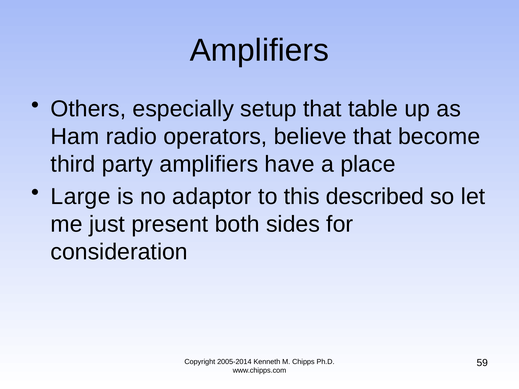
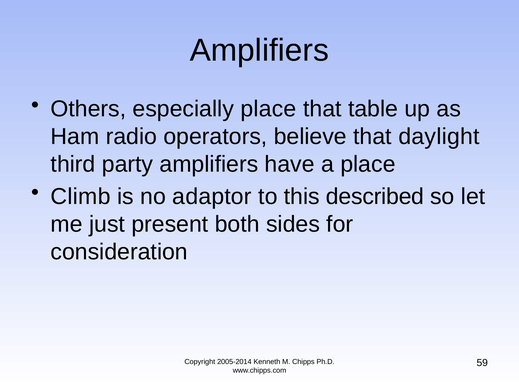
especially setup: setup -> place
become: become -> daylight
Large: Large -> Climb
